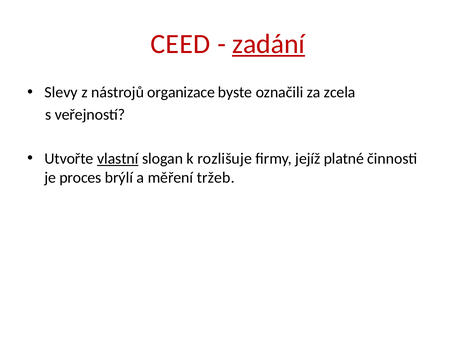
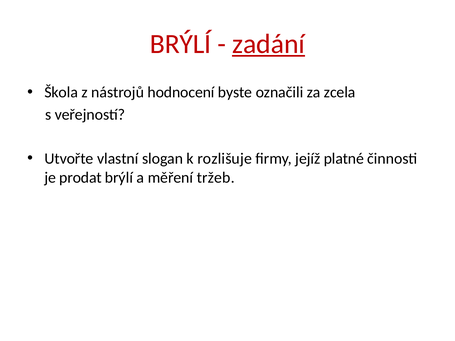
CEED at (180, 44): CEED -> BRÝLÍ
Slevy: Slevy -> Škola
organizace: organizace -> hodnocení
vlastní underline: present -> none
proces: proces -> prodat
